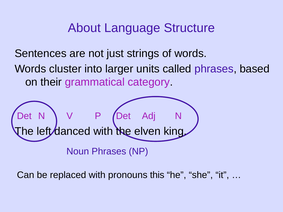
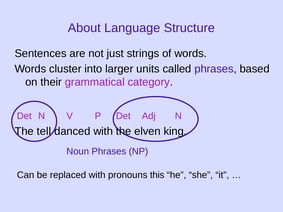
left: left -> tell
